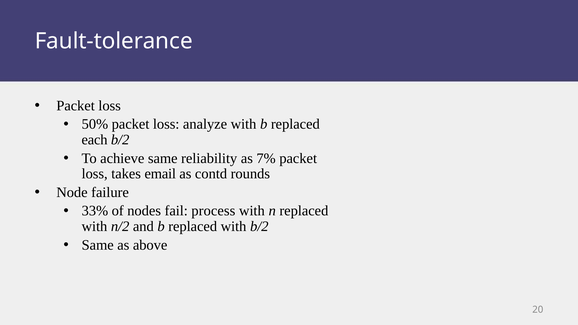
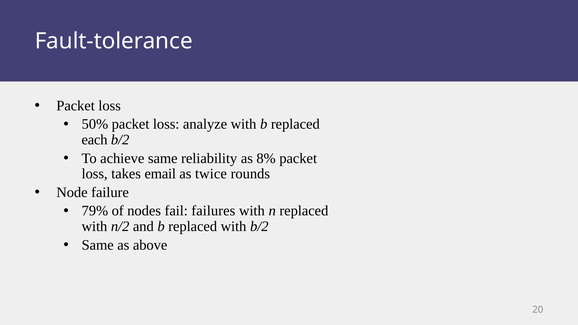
7%: 7% -> 8%
contd: contd -> twice
33%: 33% -> 79%
process: process -> failures
